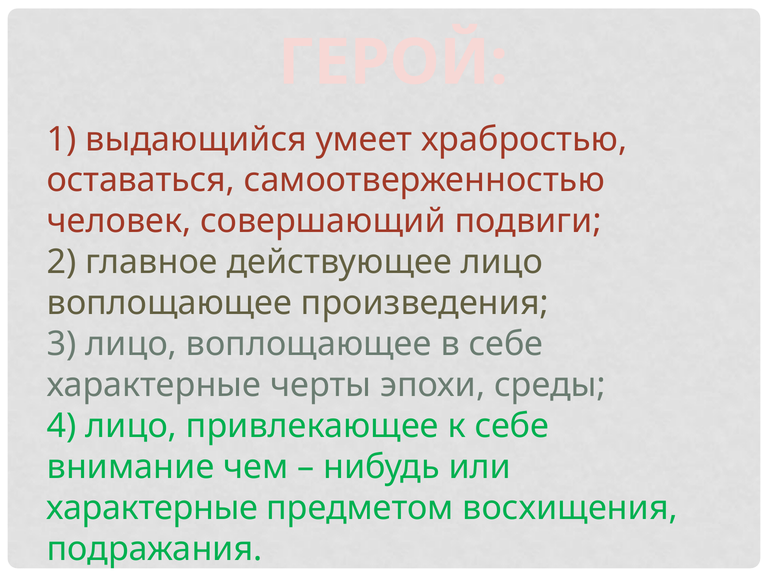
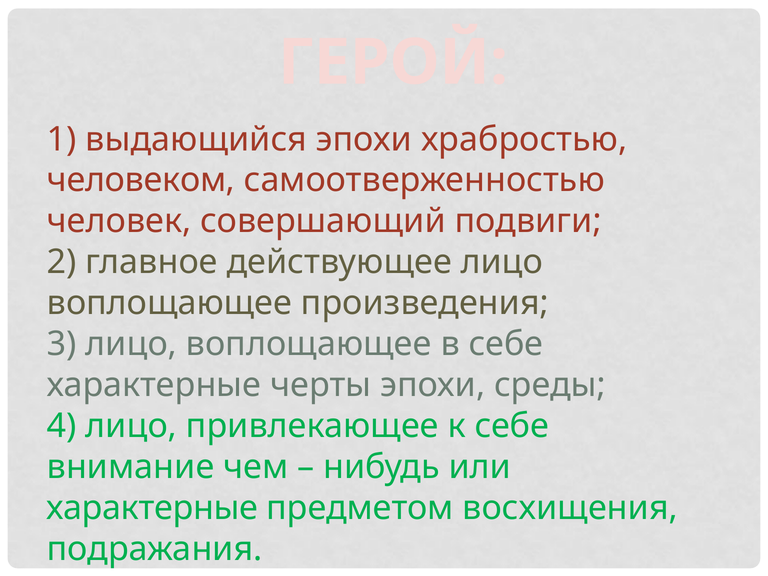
выдающийся умеет: умеет -> эпохи
оставаться: оставаться -> человеком
